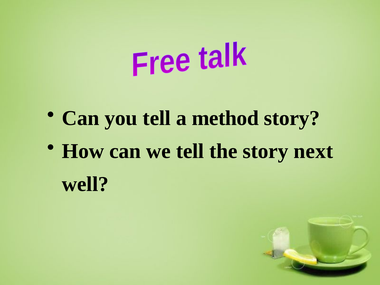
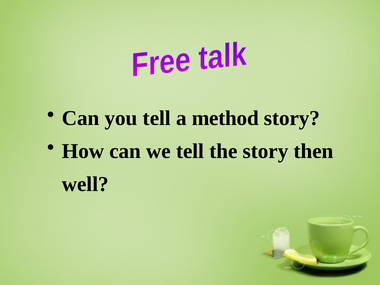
next: next -> then
